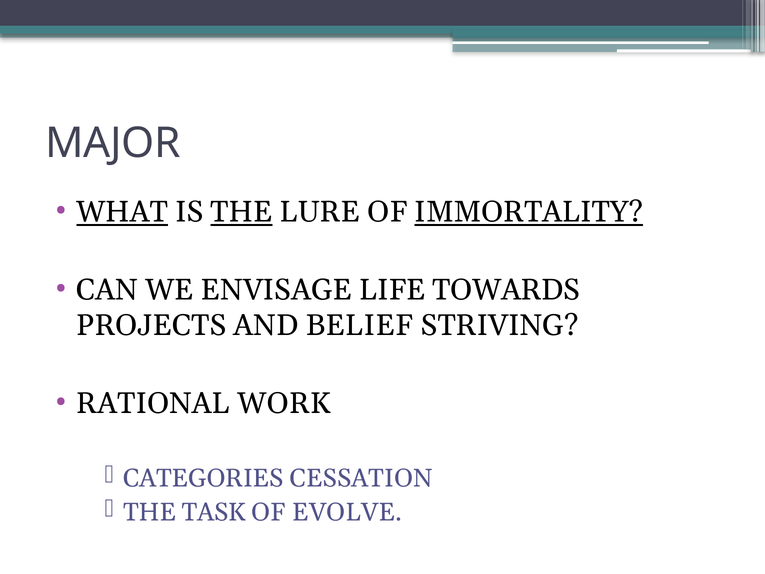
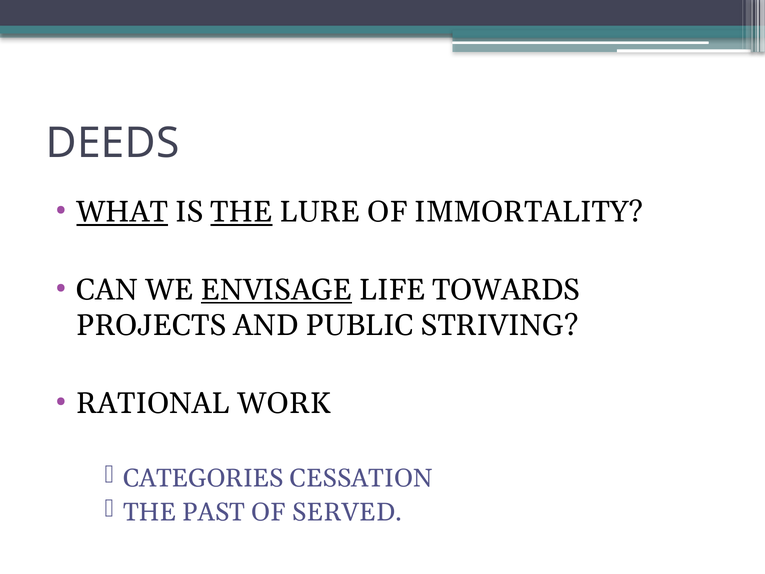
MAJOR: MAJOR -> DEEDS
IMMORTALITY underline: present -> none
ENVISAGE underline: none -> present
BELIEF: BELIEF -> PUBLIC
TASK: TASK -> PAST
EVOLVE: EVOLVE -> SERVED
